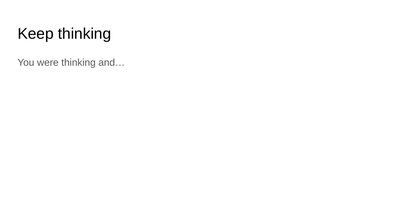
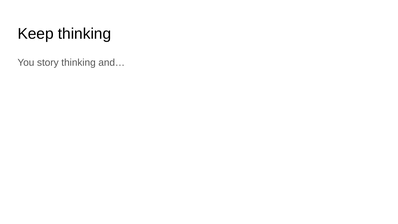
were: were -> story
